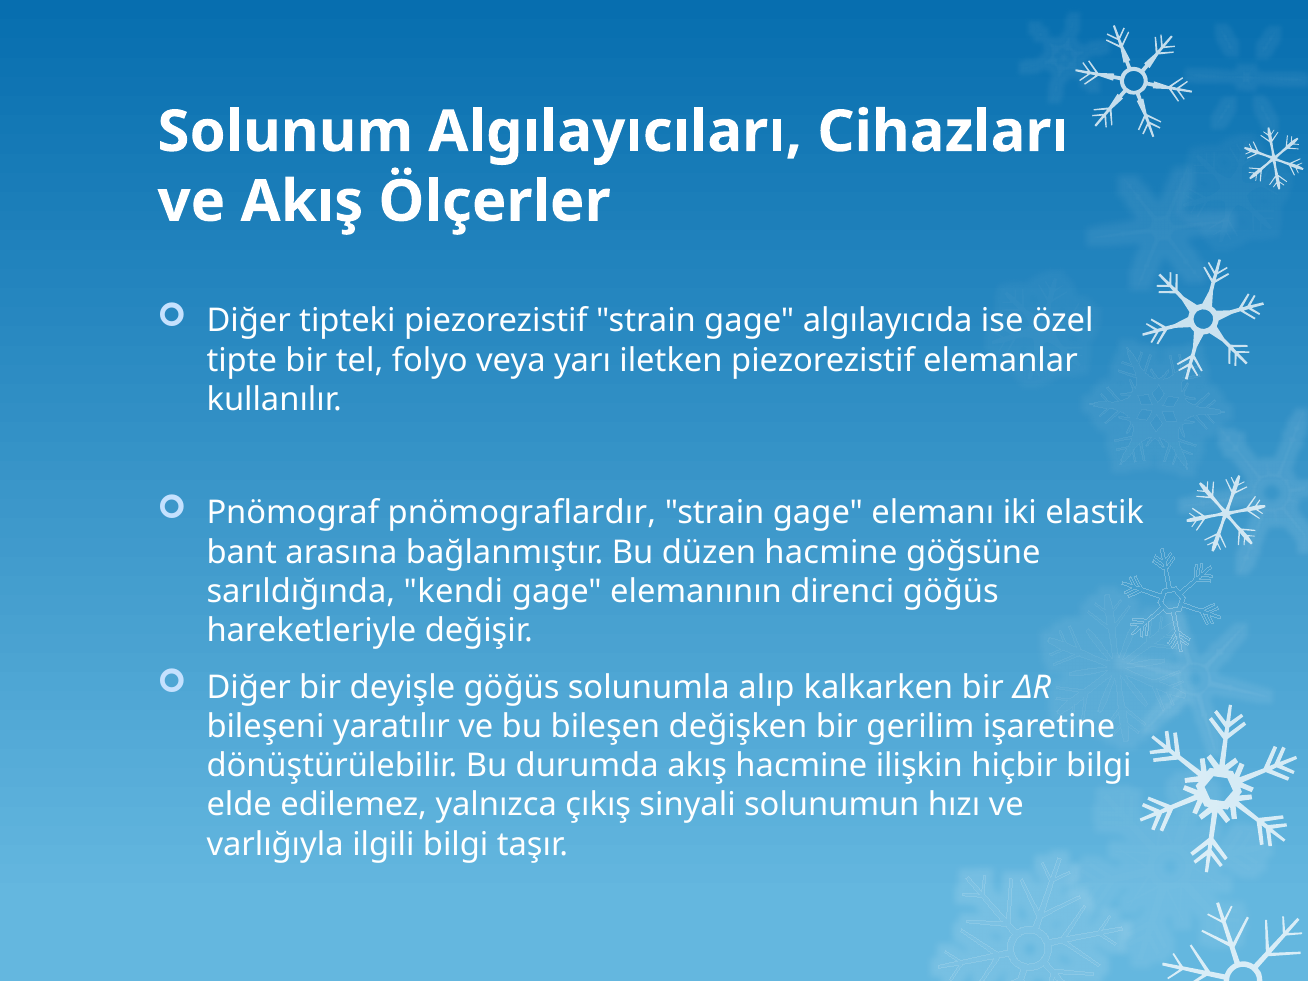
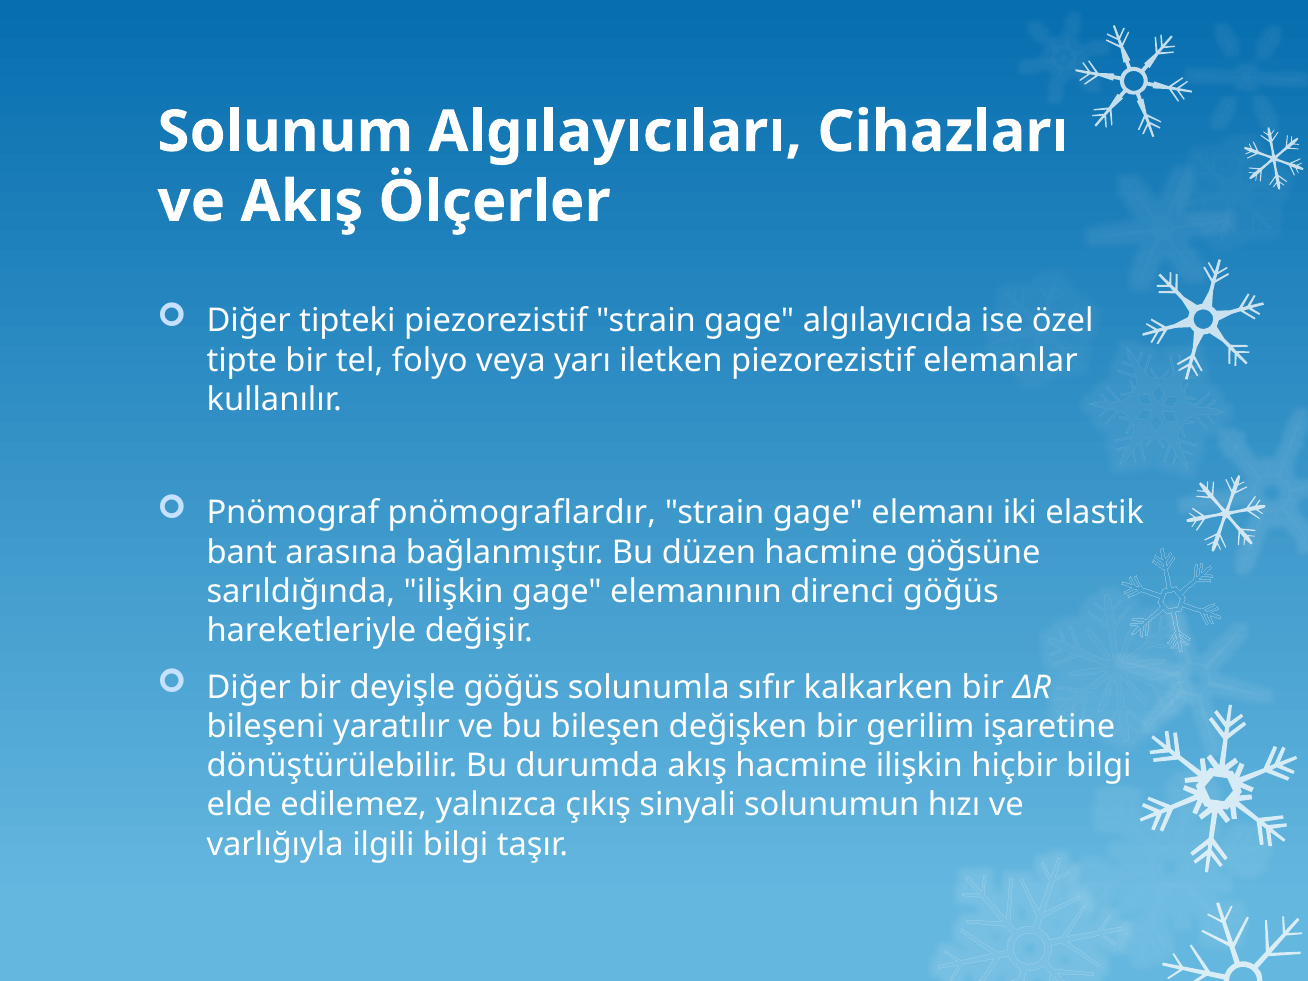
sarıldığında kendi: kendi -> ilişkin
alıp: alıp -> sıfır
